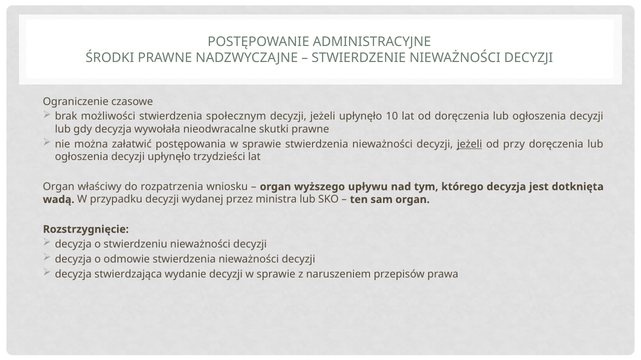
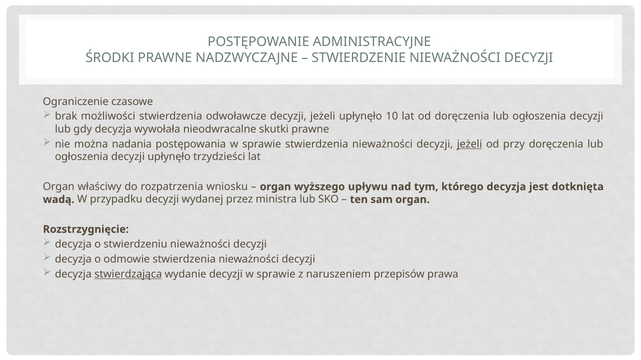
społecznym: społecznym -> odwoławcze
załatwić: załatwić -> nadania
stwierdzająca underline: none -> present
